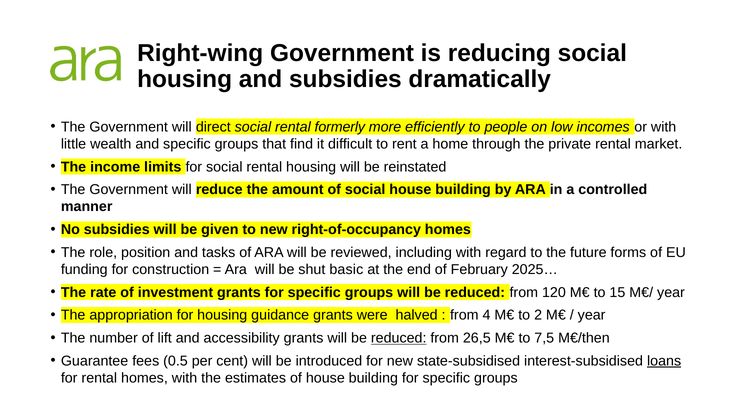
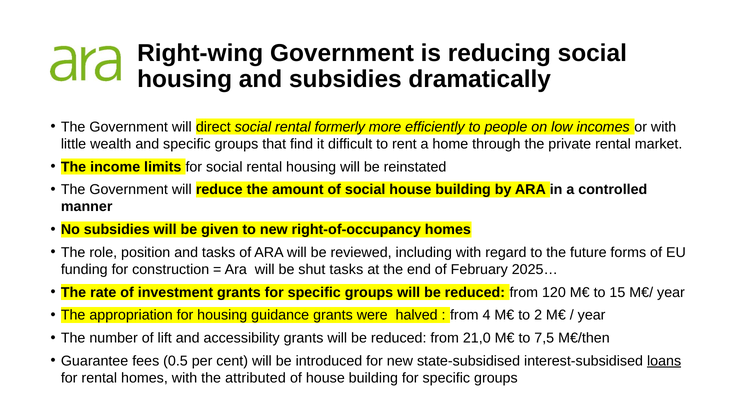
shut basic: basic -> tasks
reduced at (399, 338) underline: present -> none
26,5: 26,5 -> 21,0
estimates: estimates -> attributed
